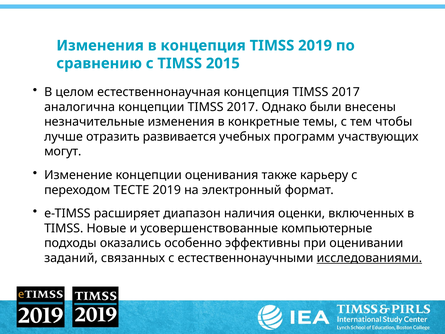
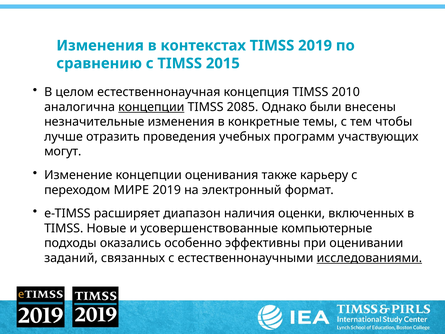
в концепция: концепция -> контекстах
концепция TIMSS 2017: 2017 -> 2010
концепции at (151, 107) underline: none -> present
2017 at (243, 107): 2017 -> 2085
развивается: развивается -> проведения
ТЕСТЕ: ТЕСТЕ -> МИРЕ
